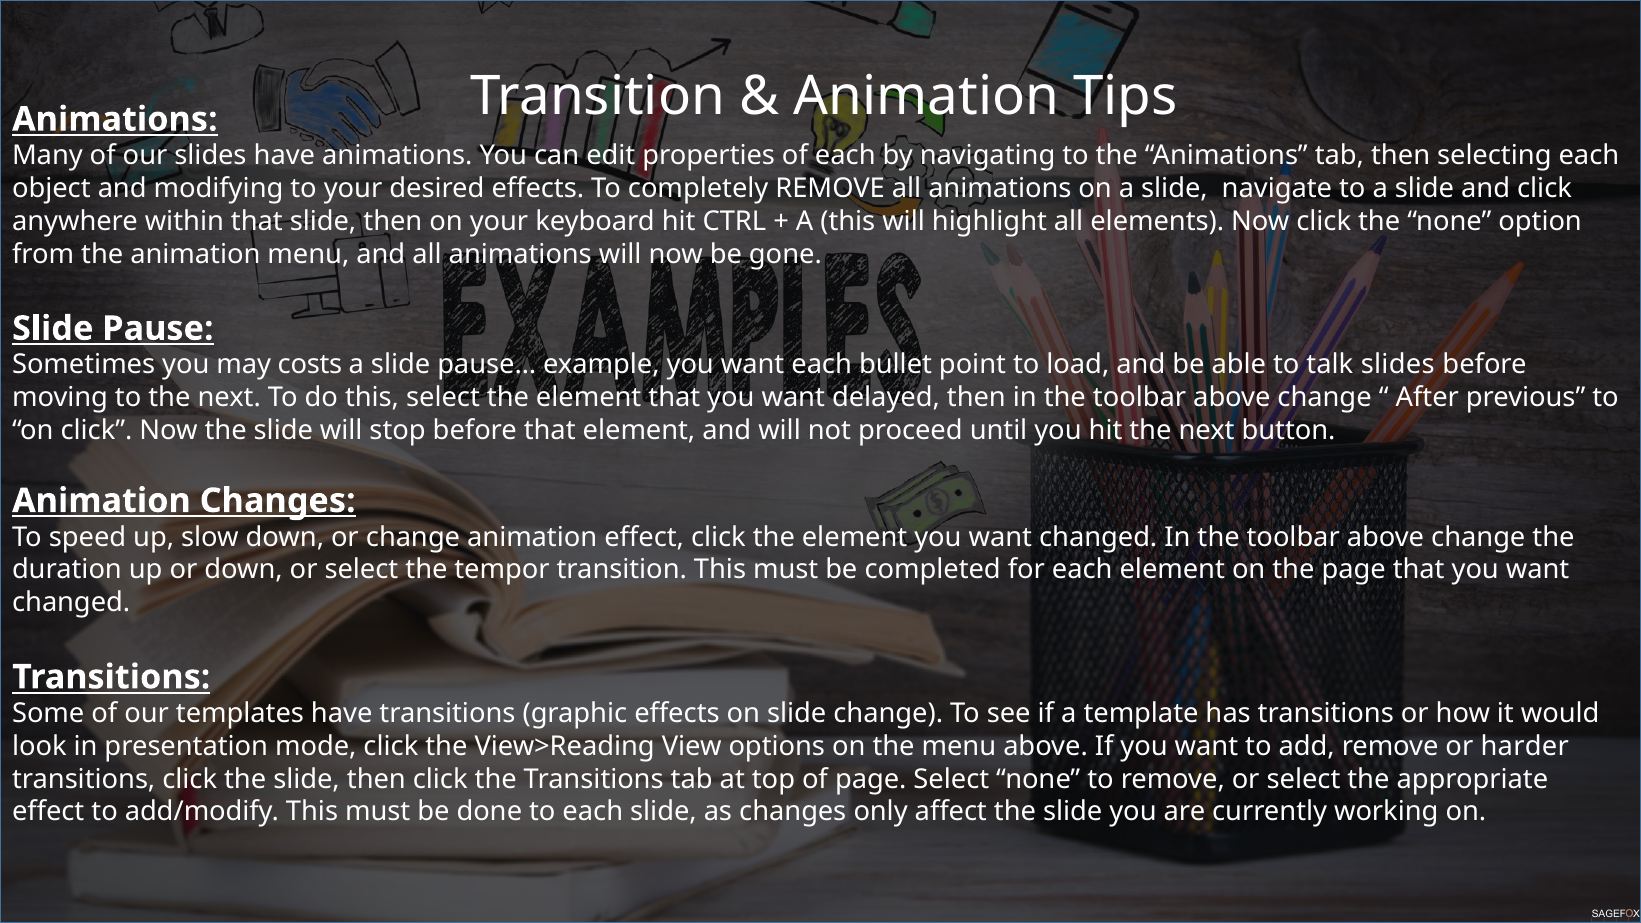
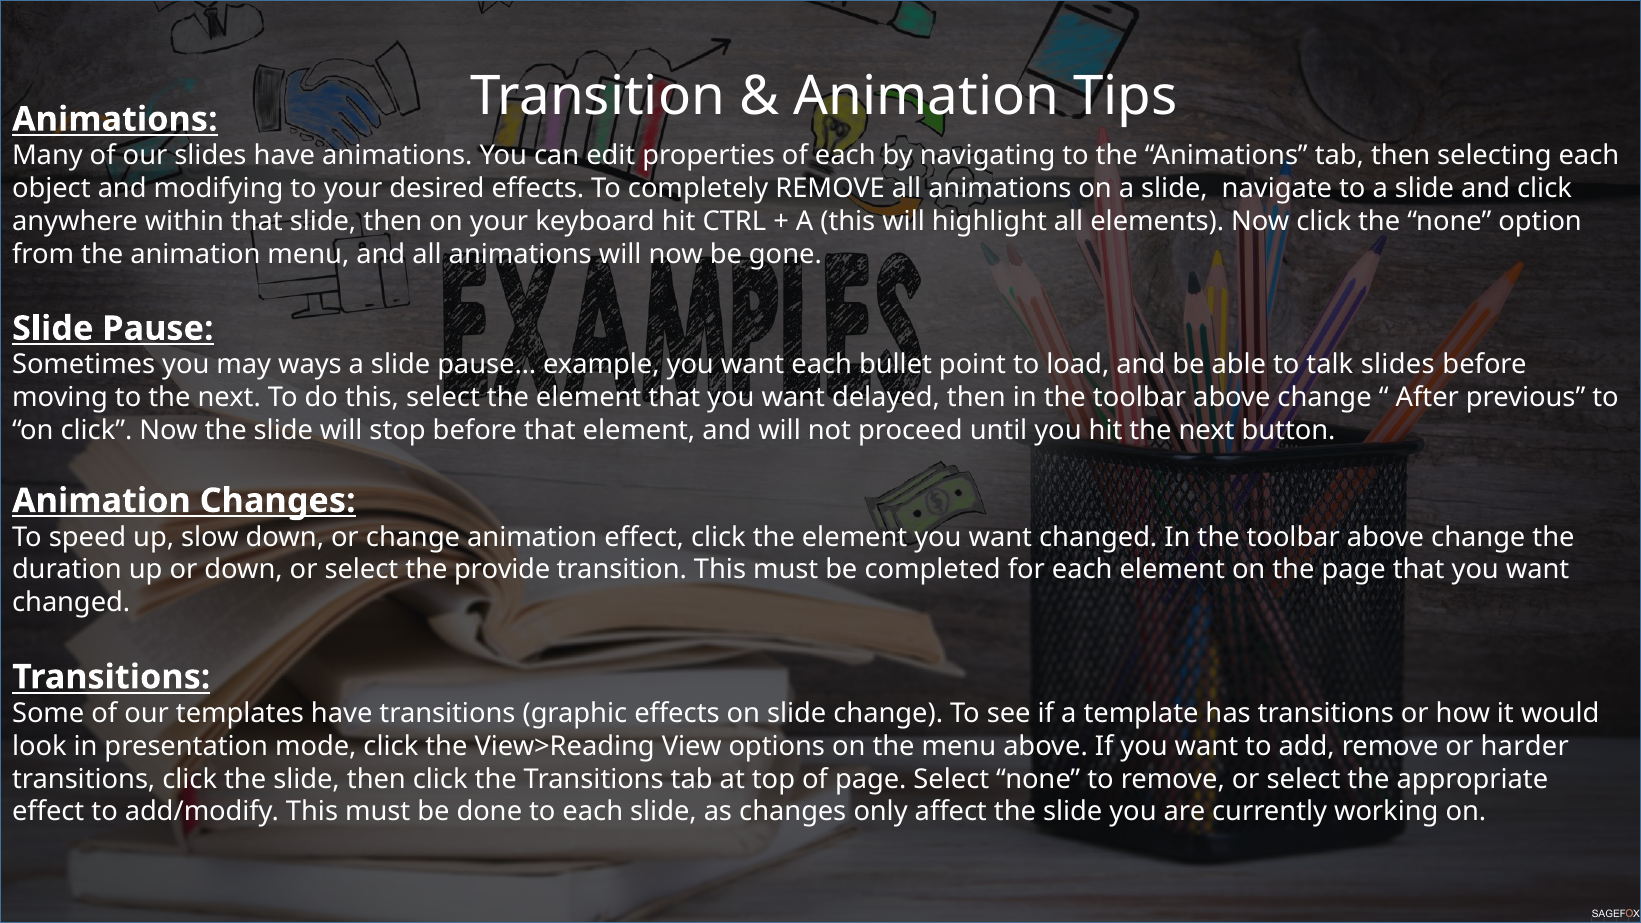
costs: costs -> ways
tempor: tempor -> provide
